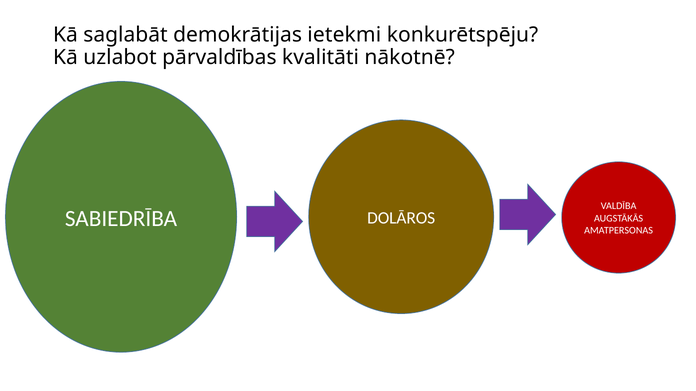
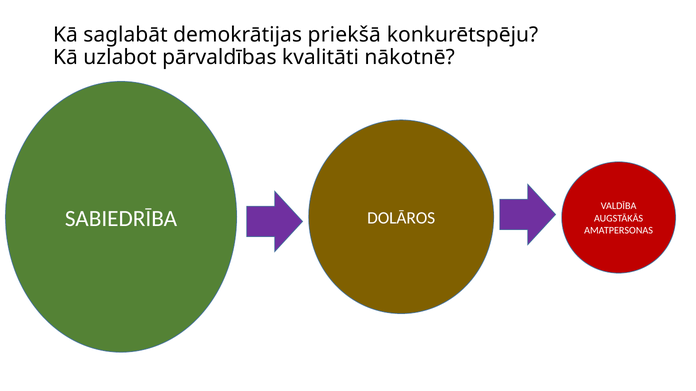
ietekmi: ietekmi -> priekšā
